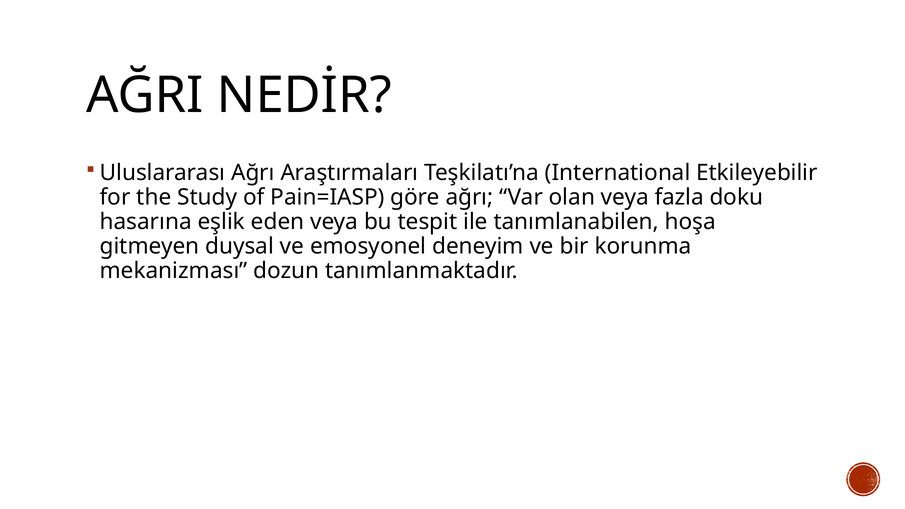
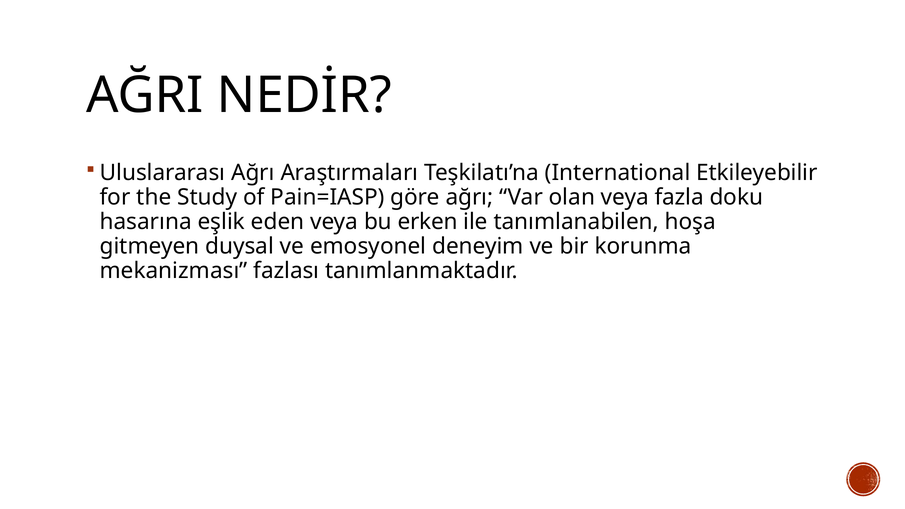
tespit: tespit -> erken
dozun: dozun -> fazlası
